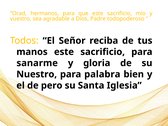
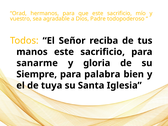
Nuestro: Nuestro -> Siempre
pero: pero -> tuya
